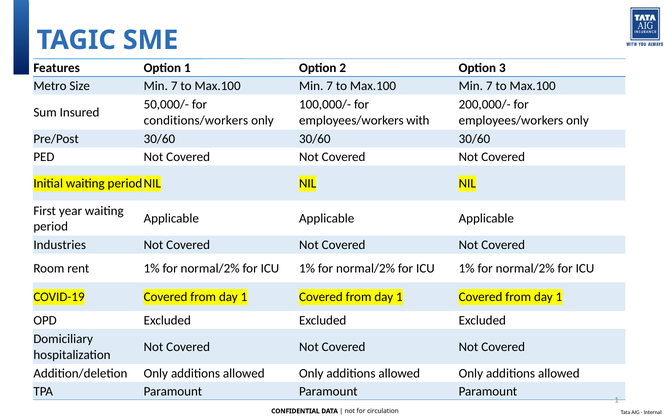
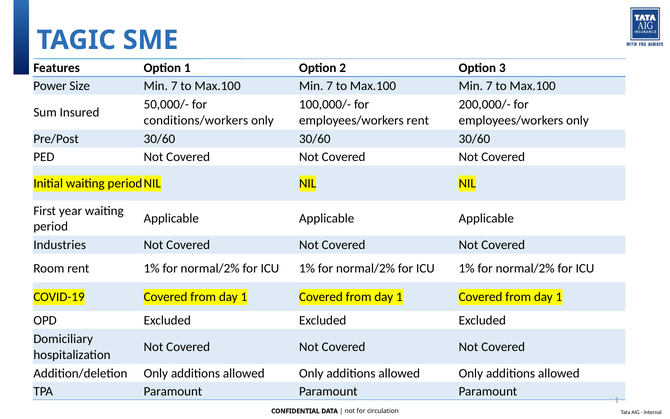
Metro: Metro -> Power
employees/workers with: with -> rent
